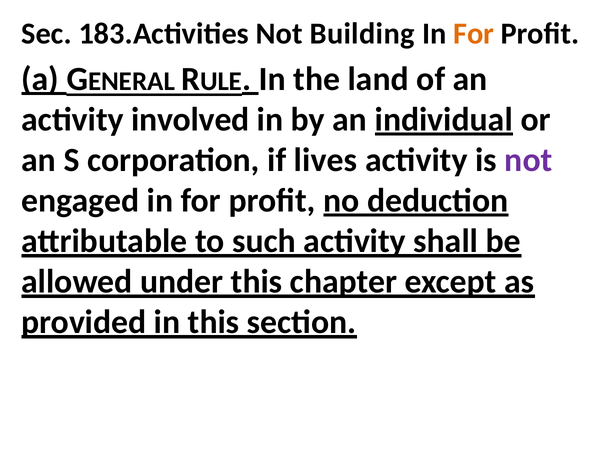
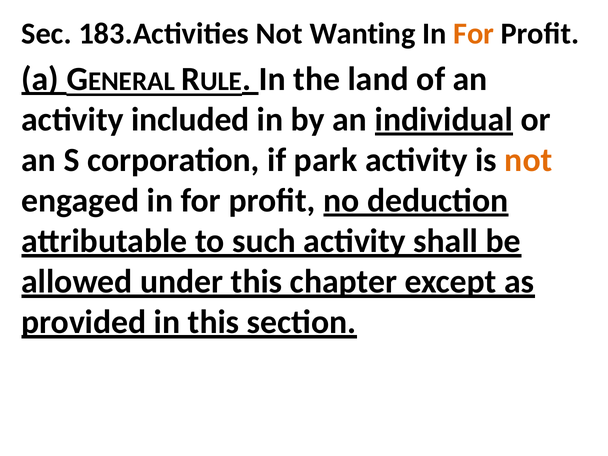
Building: Building -> Wanting
involved: involved -> included
lives: lives -> park
not at (528, 160) colour: purple -> orange
